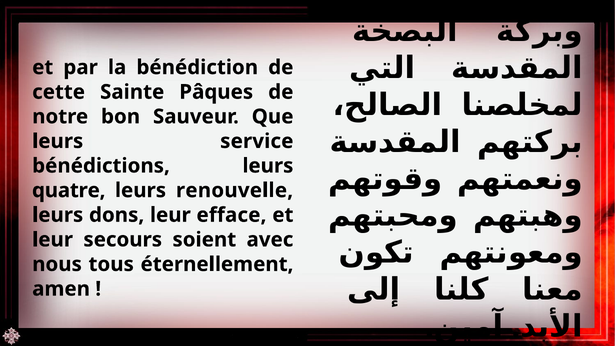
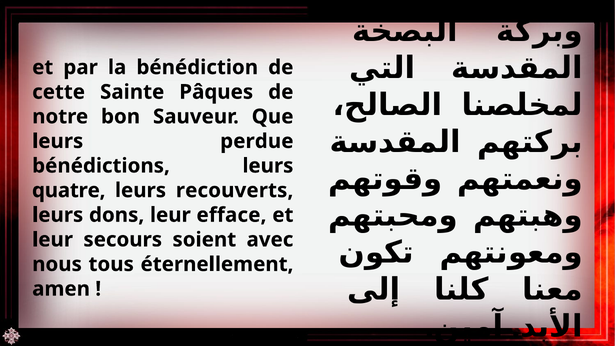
service: service -> perdue
renouvelle: renouvelle -> recouverts
